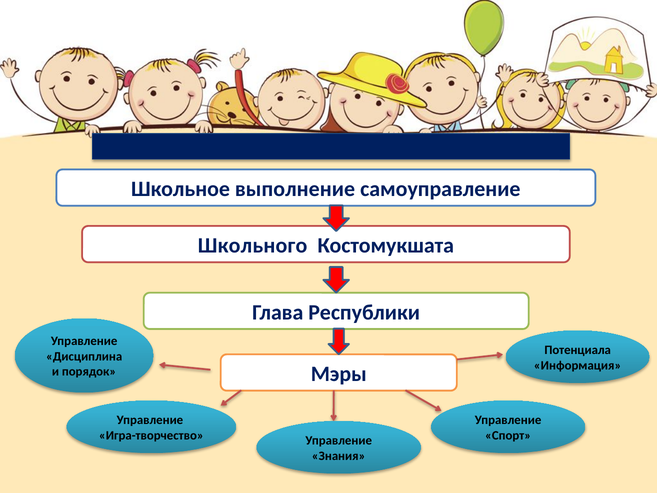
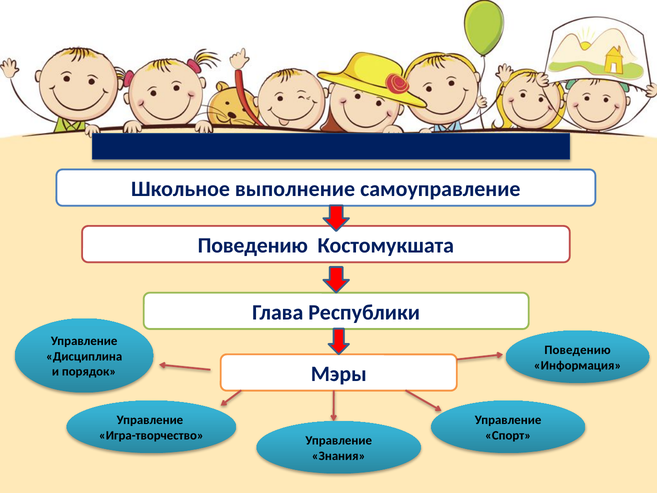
Школьного at (253, 246): Школьного -> Поведению
Потенциала at (578, 350): Потенциала -> Поведению
